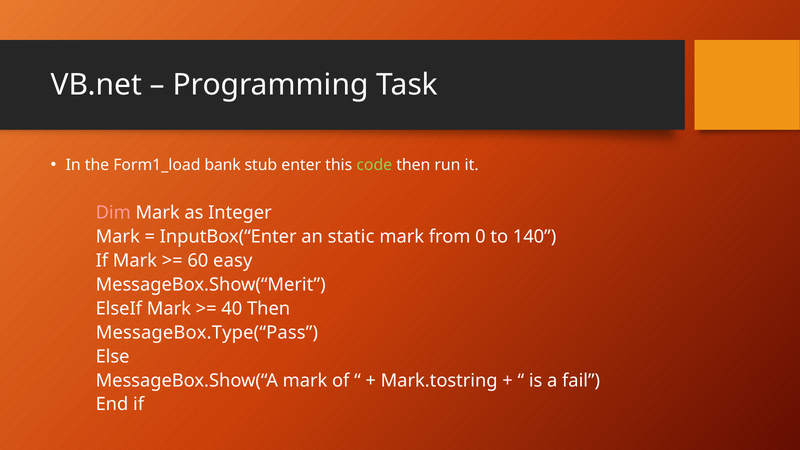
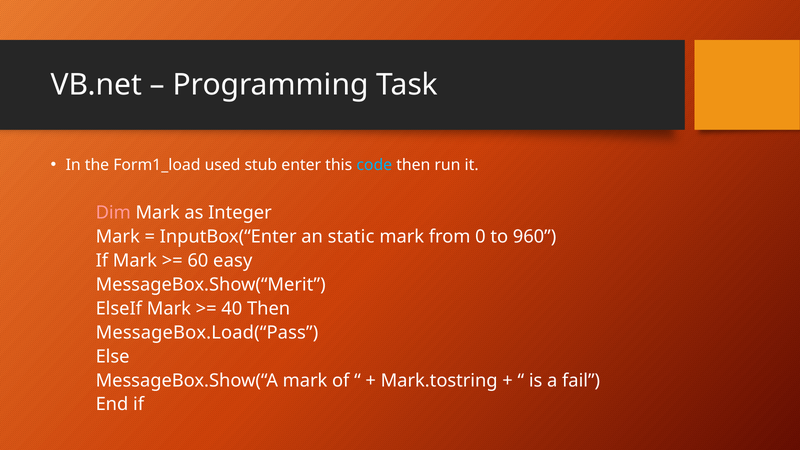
bank: bank -> used
code colour: light green -> light blue
140: 140 -> 960
MessageBox.Type(“Pass: MessageBox.Type(“Pass -> MessageBox.Load(“Pass
